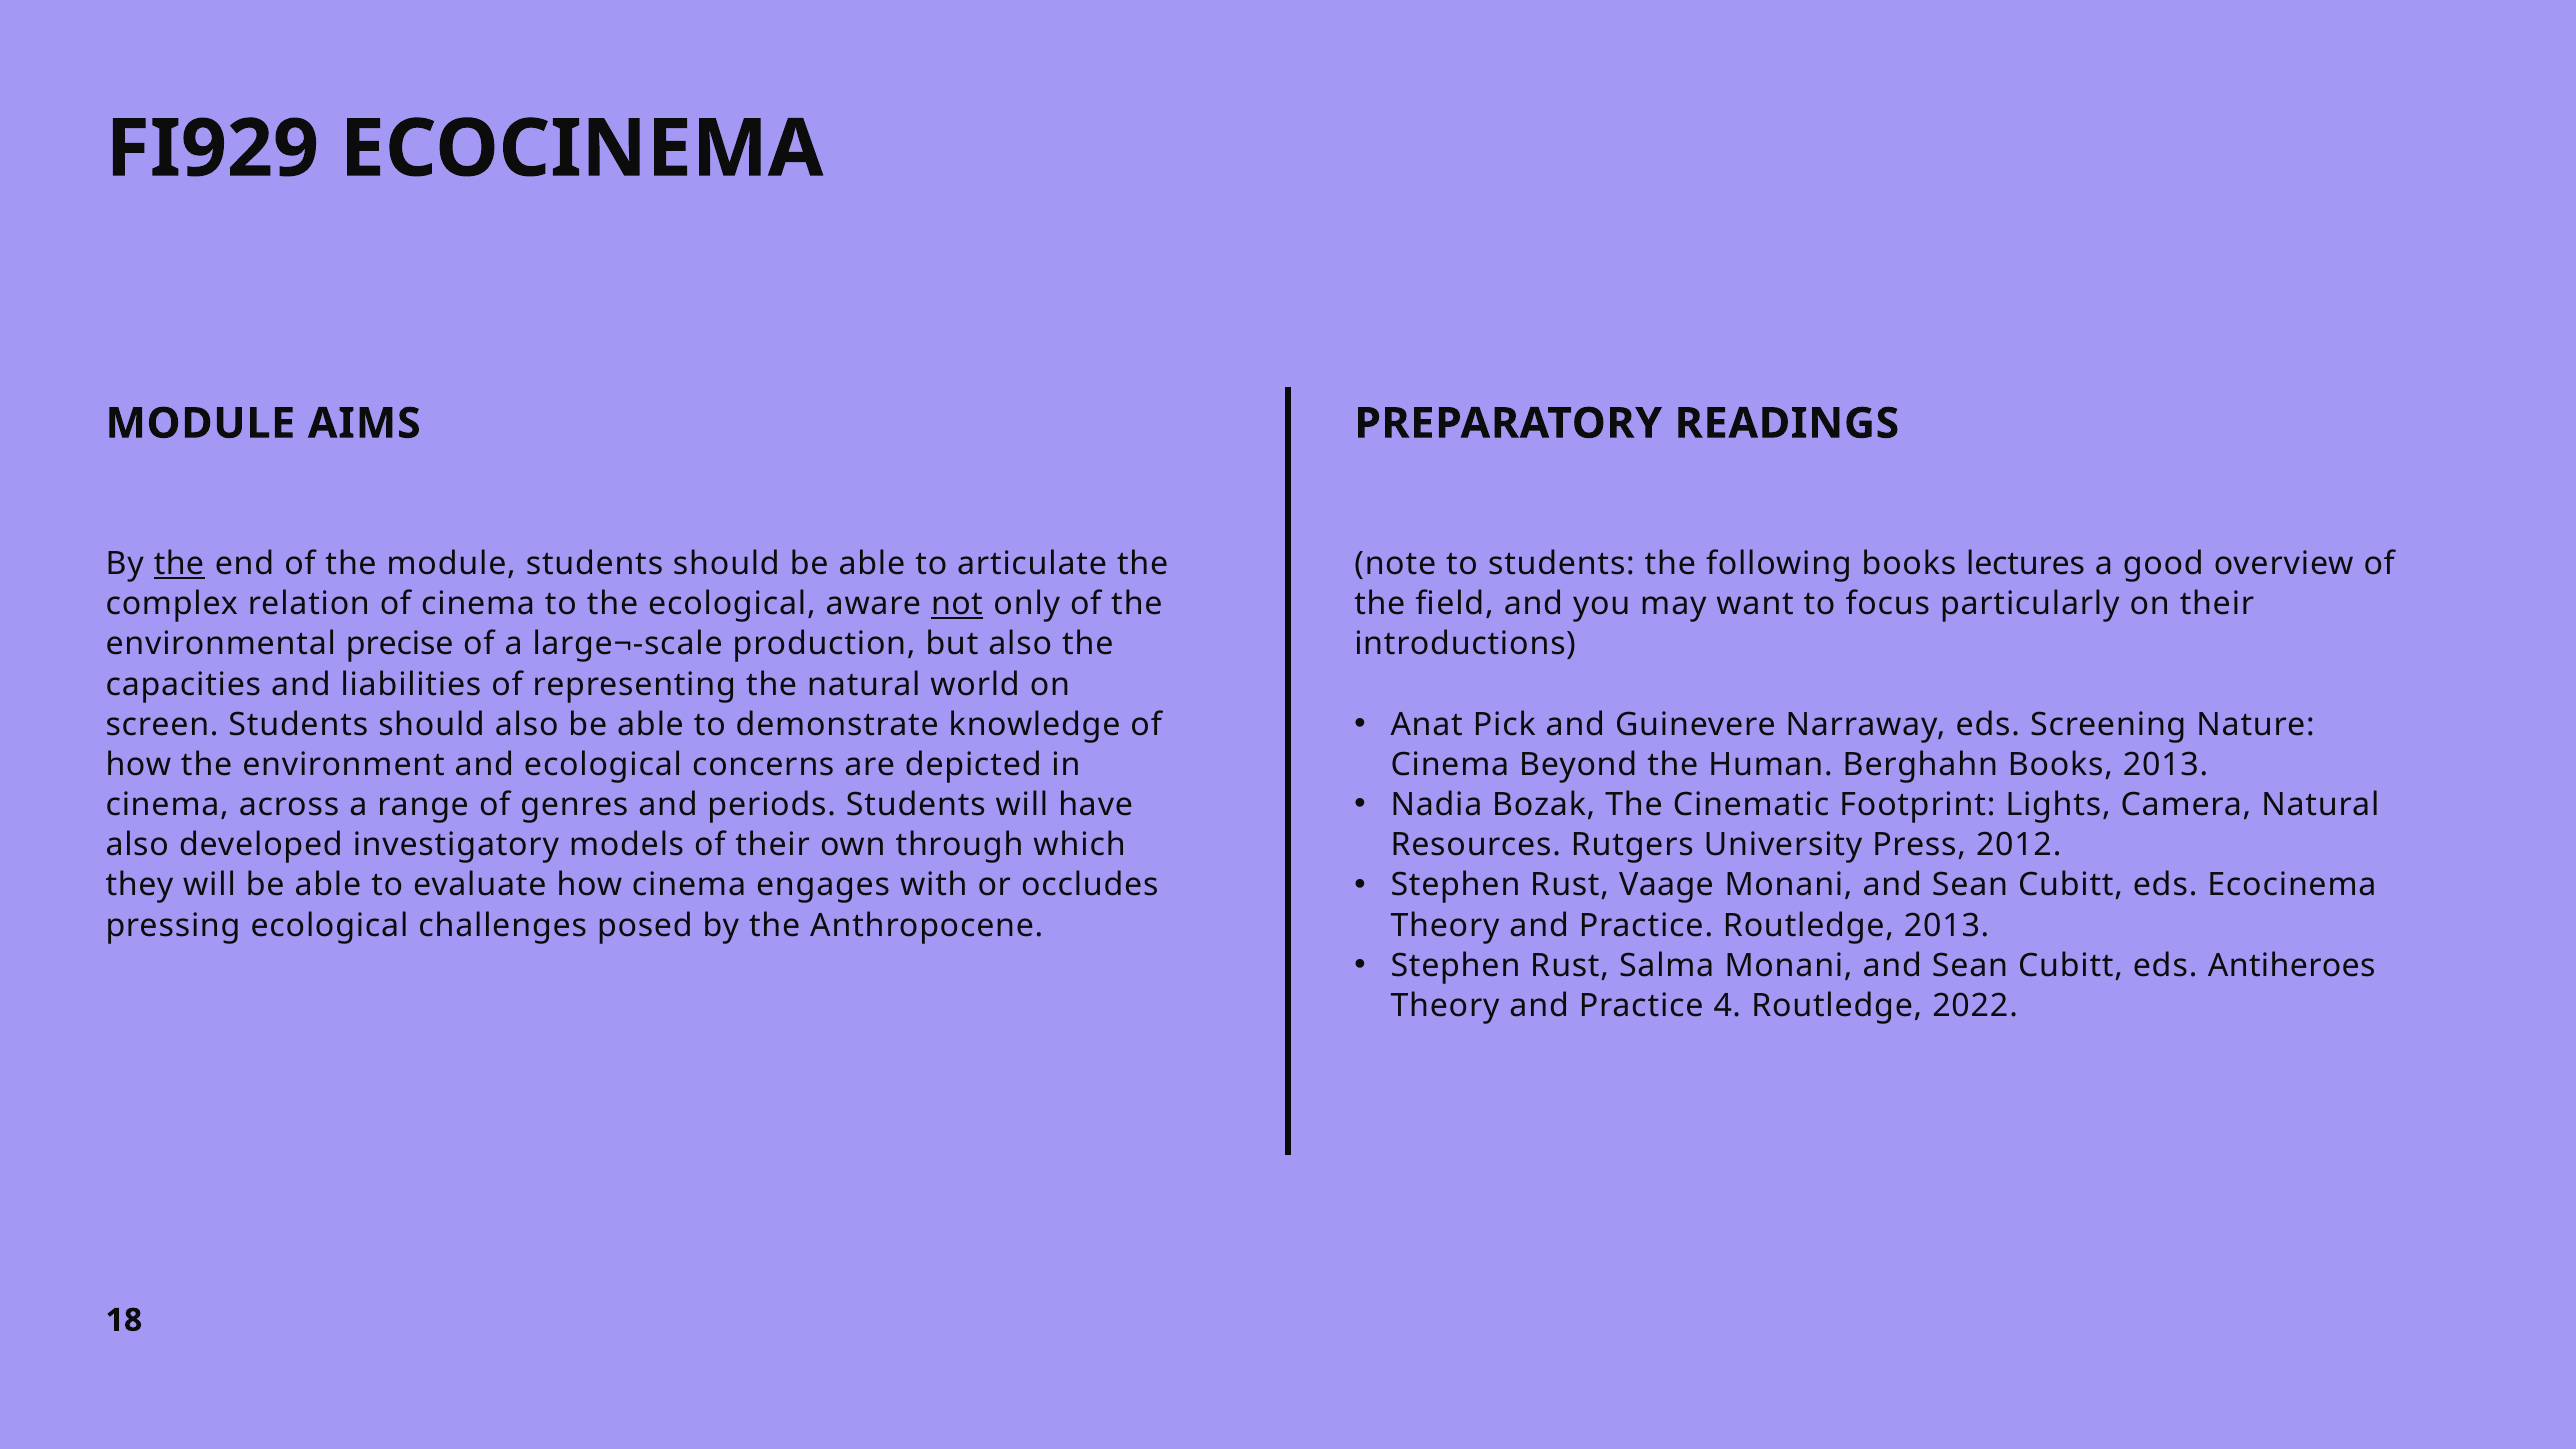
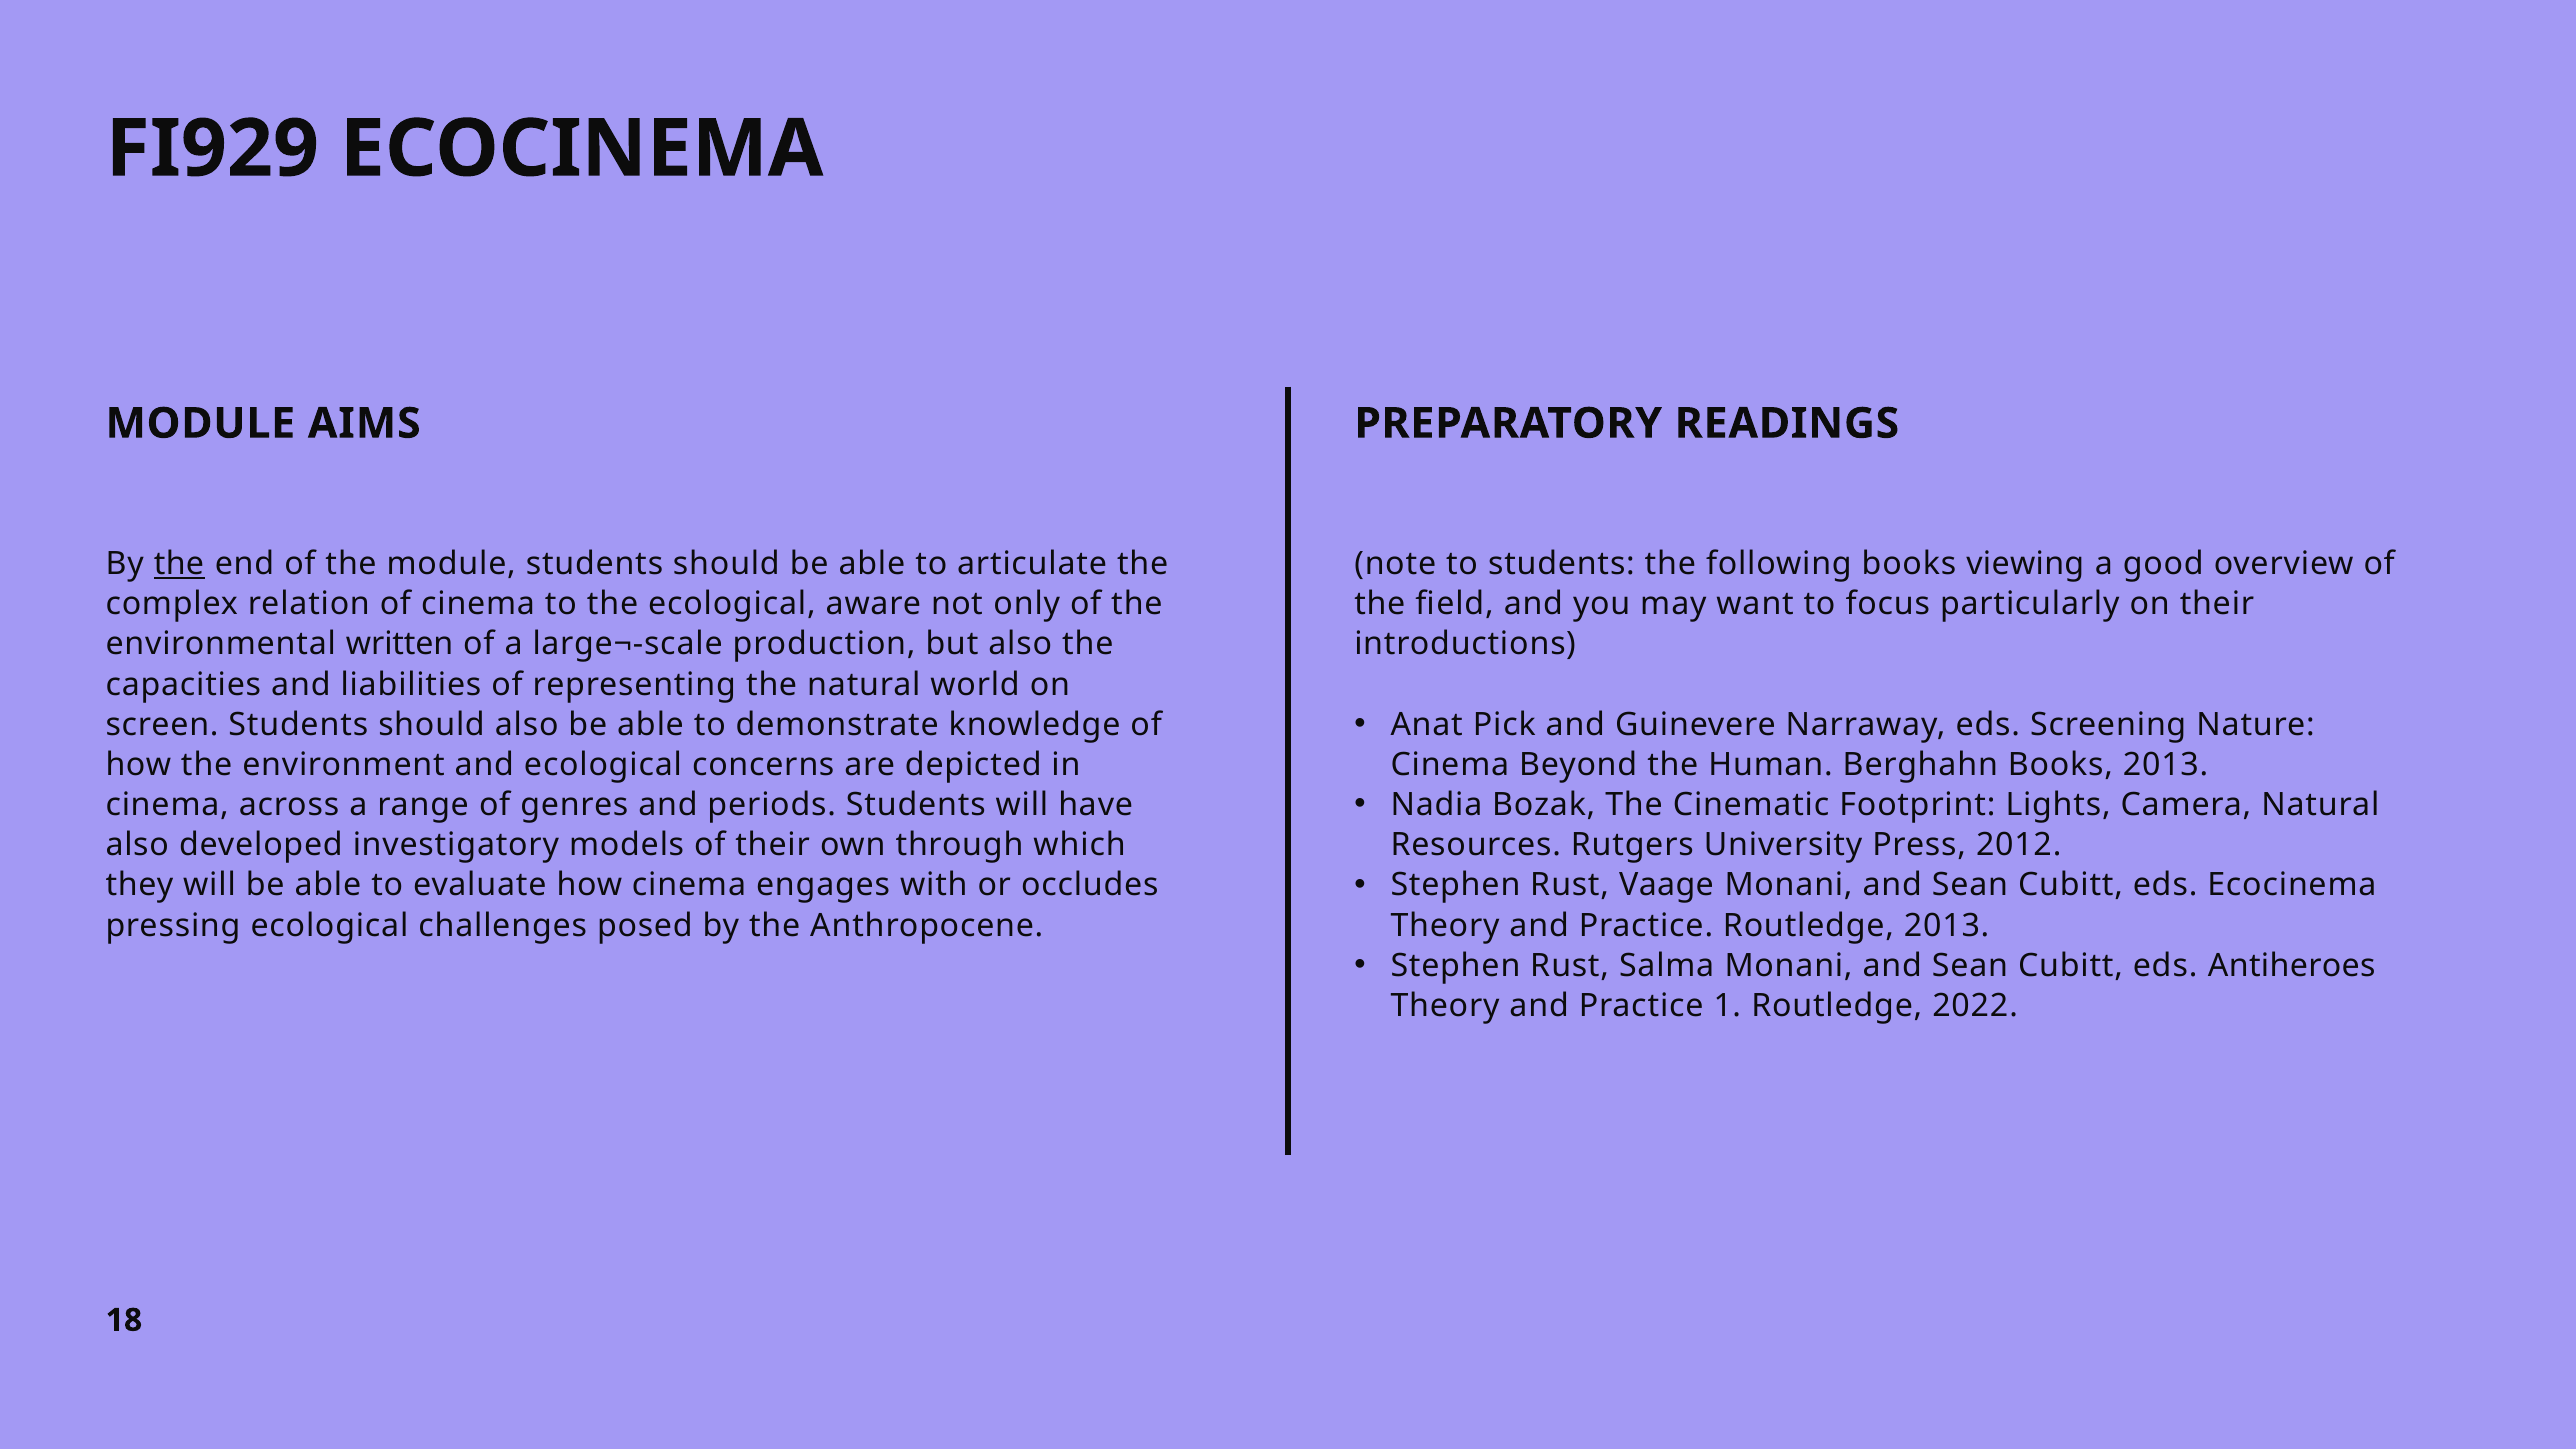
lectures: lectures -> viewing
not underline: present -> none
precise: precise -> written
4: 4 -> 1
